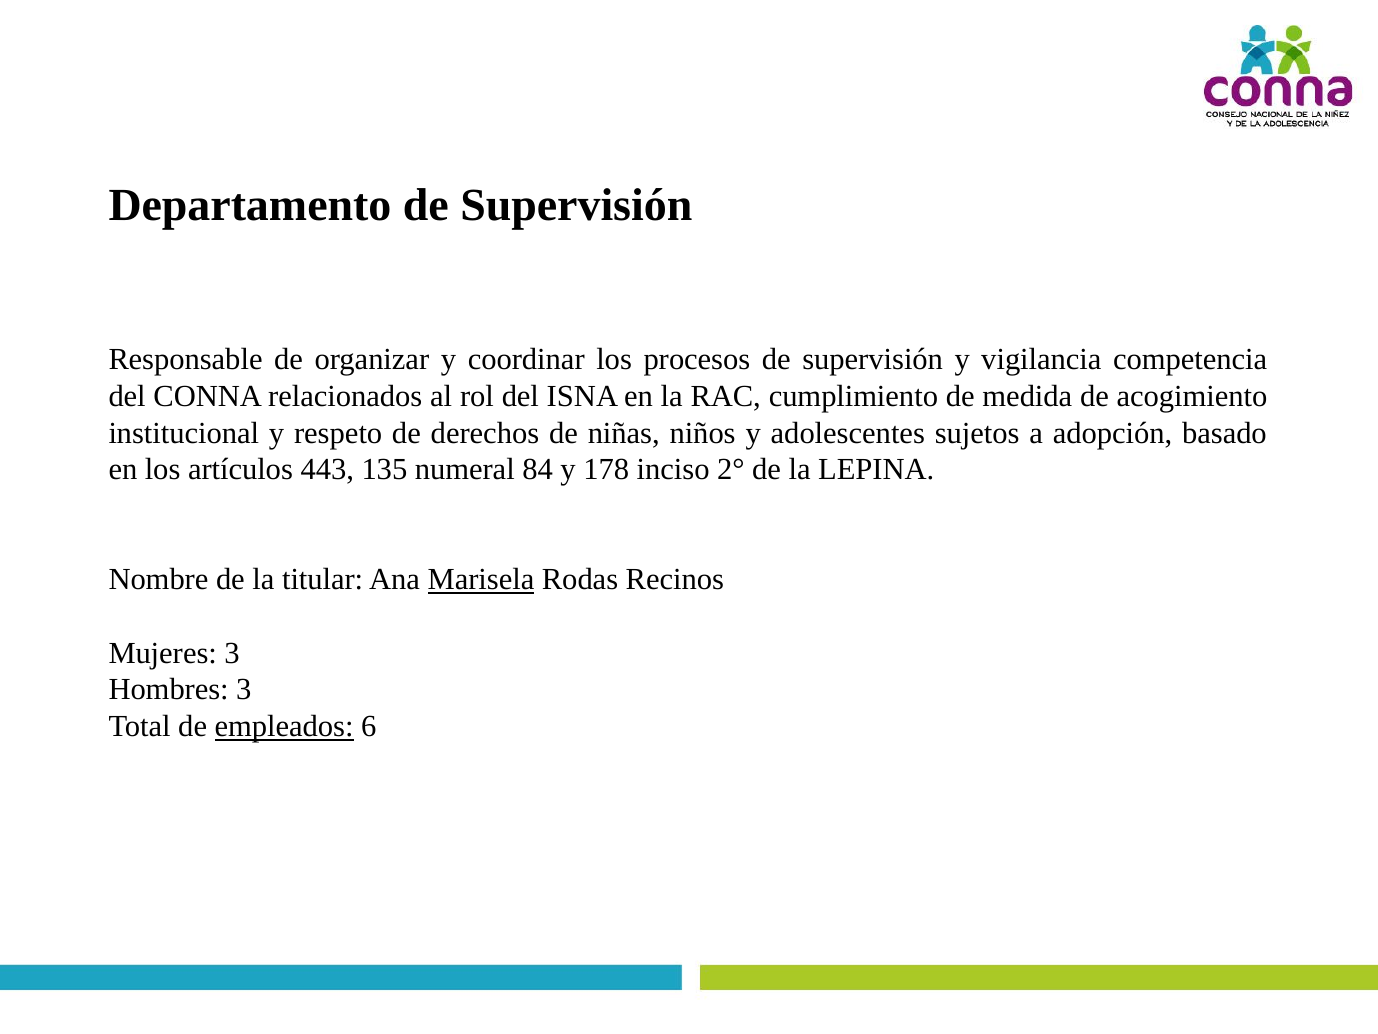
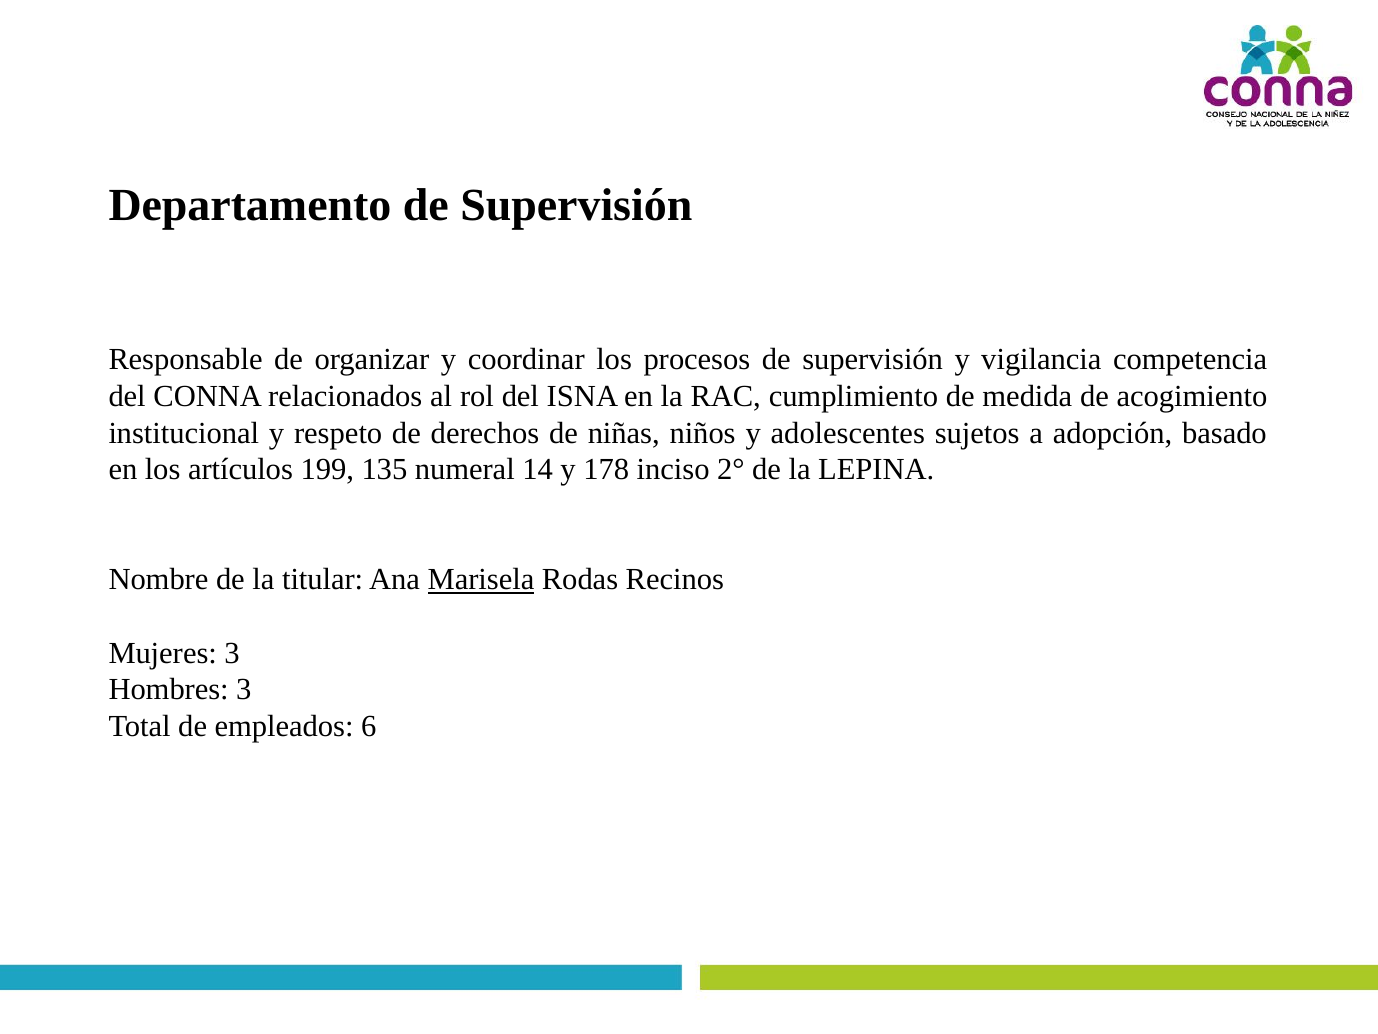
443: 443 -> 199
84: 84 -> 14
empleados underline: present -> none
